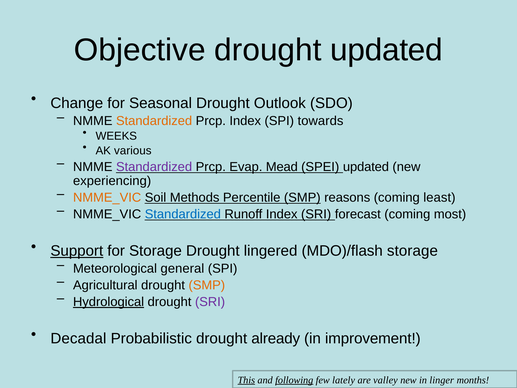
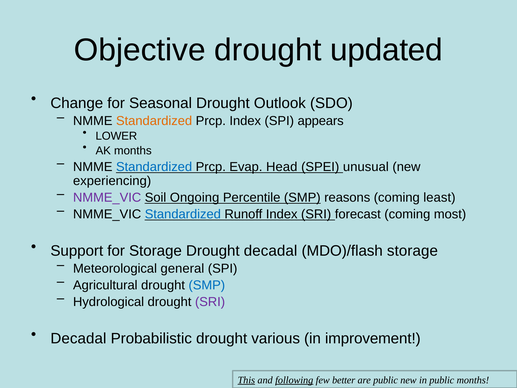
towards: towards -> appears
WEEKS: WEEKS -> LOWER
AK various: various -> months
Standardized at (154, 167) colour: purple -> blue
Mead: Mead -> Head
SPEI updated: updated -> unusual
NMME_VIC at (107, 197) colour: orange -> purple
Methods: Methods -> Ongoing
Support underline: present -> none
Drought lingered: lingered -> decadal
SMP at (207, 285) colour: orange -> blue
Hydrological underline: present -> none
already: already -> various
lately: lately -> better
are valley: valley -> public
in linger: linger -> public
